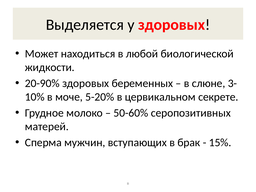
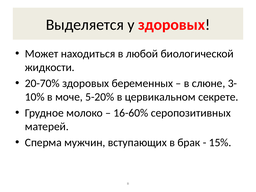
20-90%: 20-90% -> 20-70%
50-60%: 50-60% -> 16-60%
